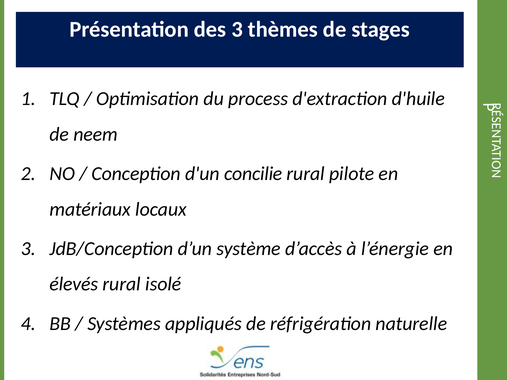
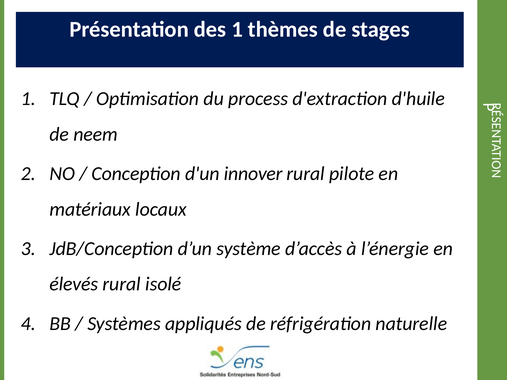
des 3: 3 -> 1
concilie: concilie -> innover
